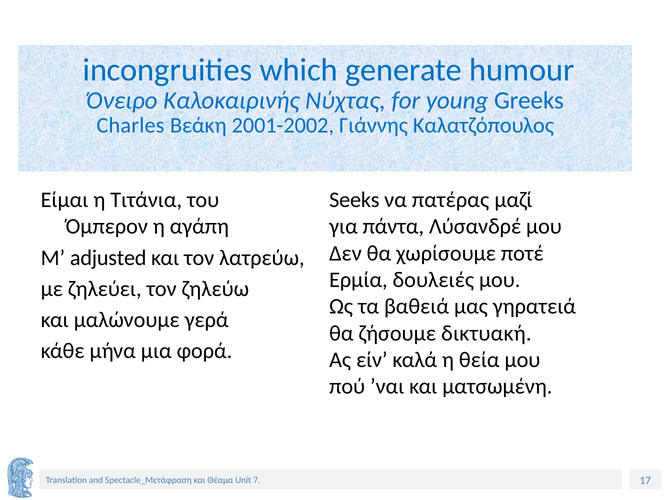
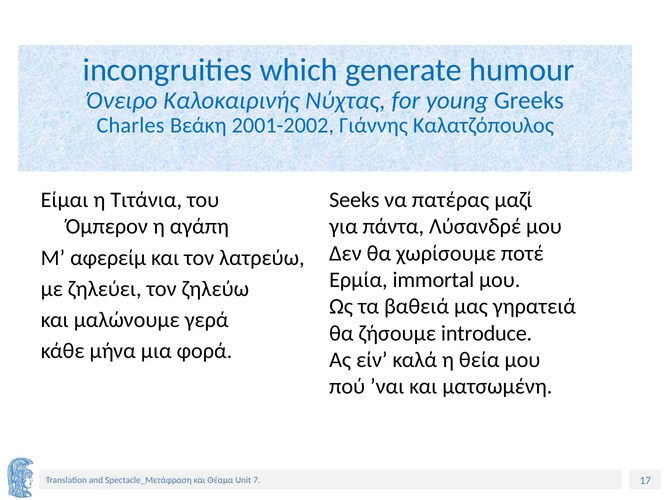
adjusted: adjusted -> αφερείμ
δουλειές: δουλειές -> immortal
δικτυακή: δικτυακή -> introduce
